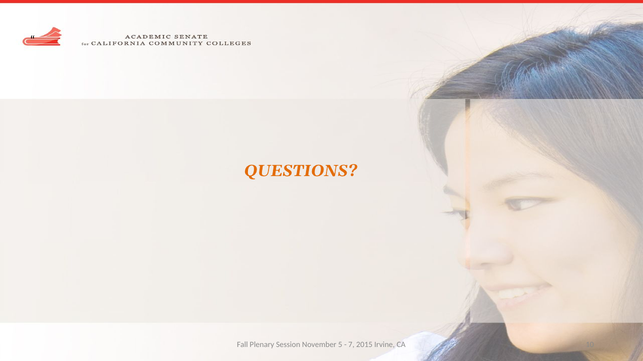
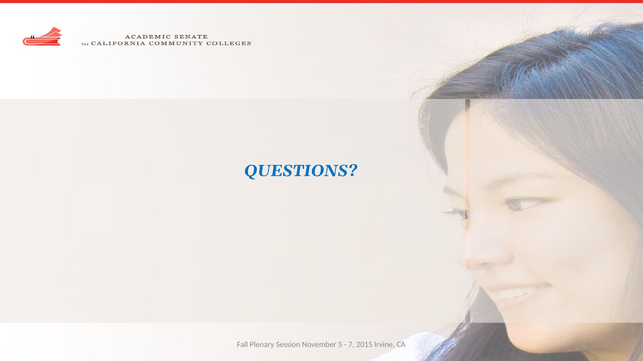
QUESTIONS colour: orange -> blue
